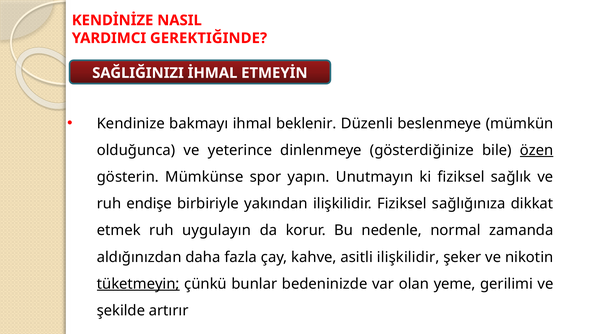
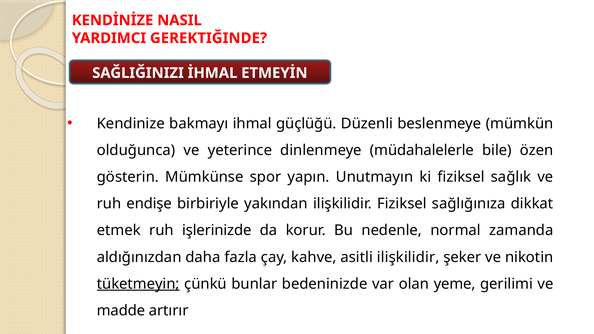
beklenir: beklenir -> güçlüğü
gösterdiğinize: gösterdiğinize -> müdahalelerle
özen underline: present -> none
uygulayın: uygulayın -> işlerinizde
şekilde: şekilde -> madde
